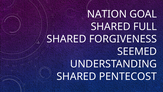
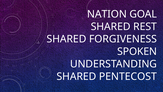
FULL: FULL -> REST
SEEMED: SEEMED -> SPOKEN
